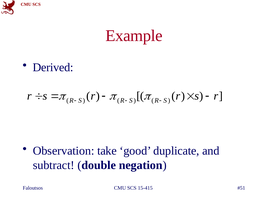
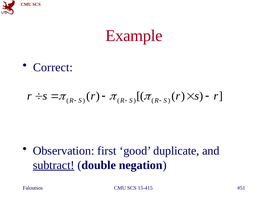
Derived: Derived -> Correct
take: take -> first
subtract underline: none -> present
